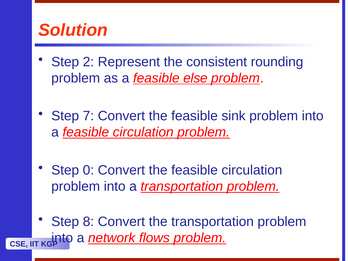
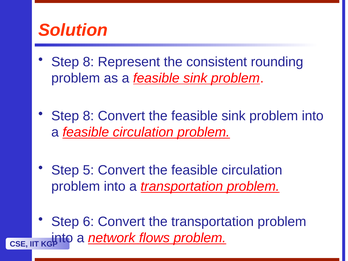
2 at (88, 62): 2 -> 8
a feasible else: else -> sink
7 at (88, 116): 7 -> 8
0: 0 -> 5
8: 8 -> 6
